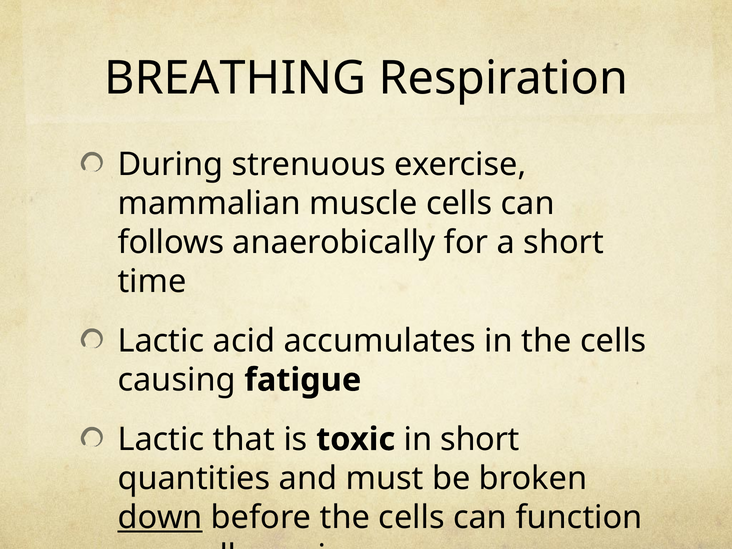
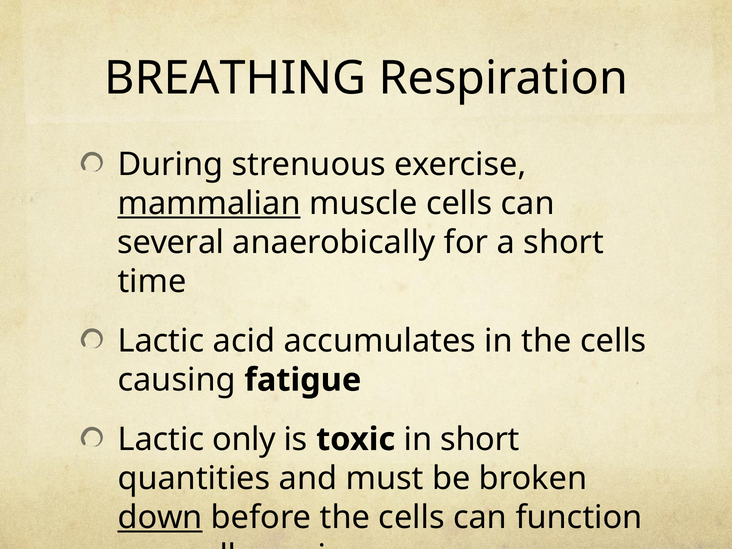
mammalian underline: none -> present
follows: follows -> several
that: that -> only
